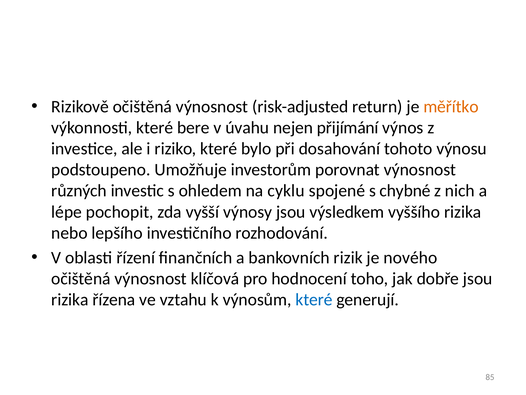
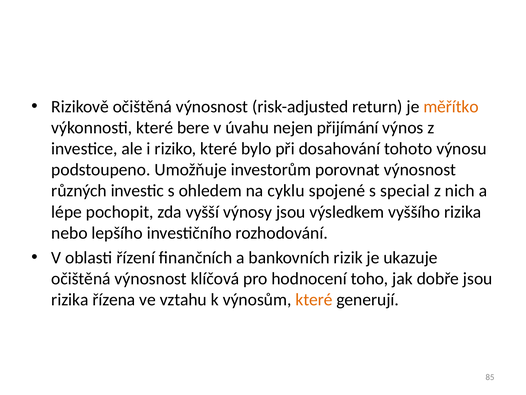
chybné: chybné -> special
nového: nového -> ukazuje
které at (314, 299) colour: blue -> orange
